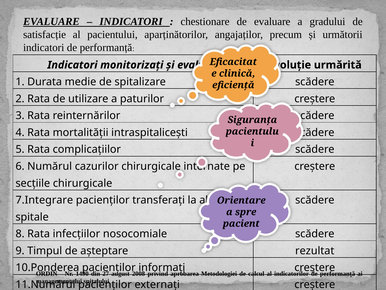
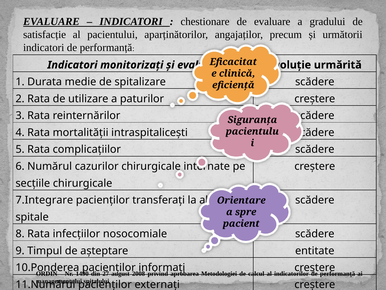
rezultat: rezultat -> entitate
